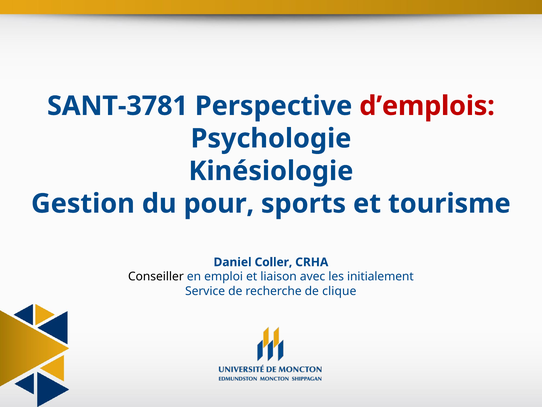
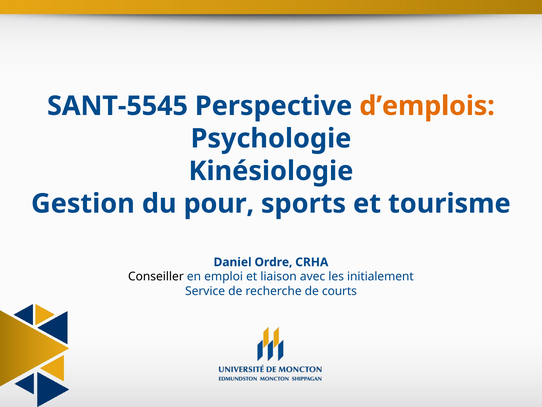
SANT-3781: SANT-3781 -> SANT-5545
d’emplois colour: red -> orange
Coller: Coller -> Ordre
clique: clique -> courts
